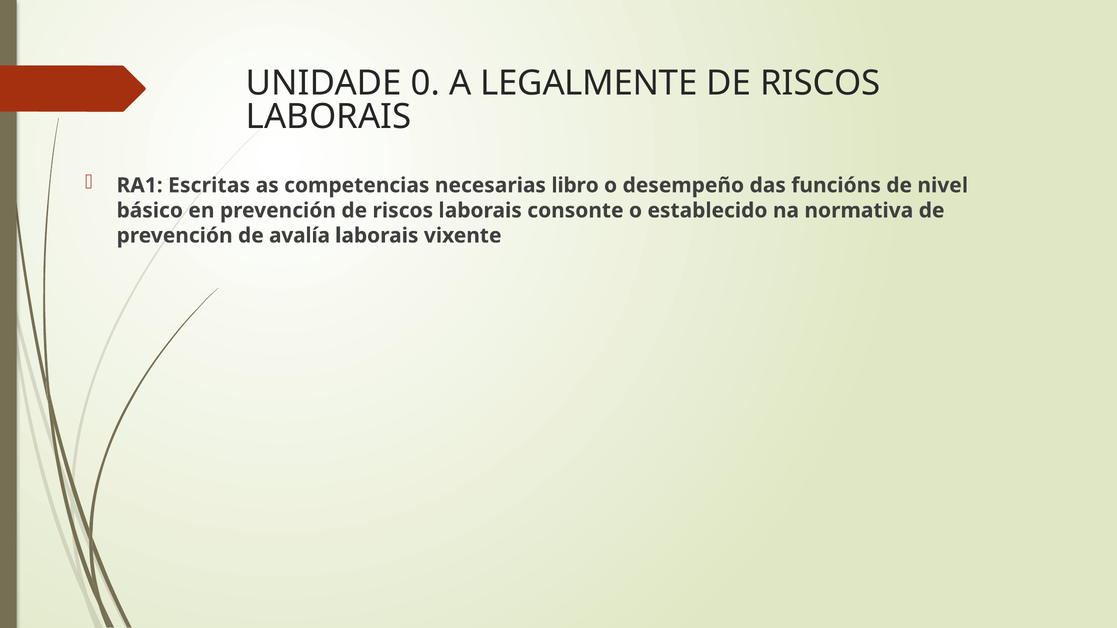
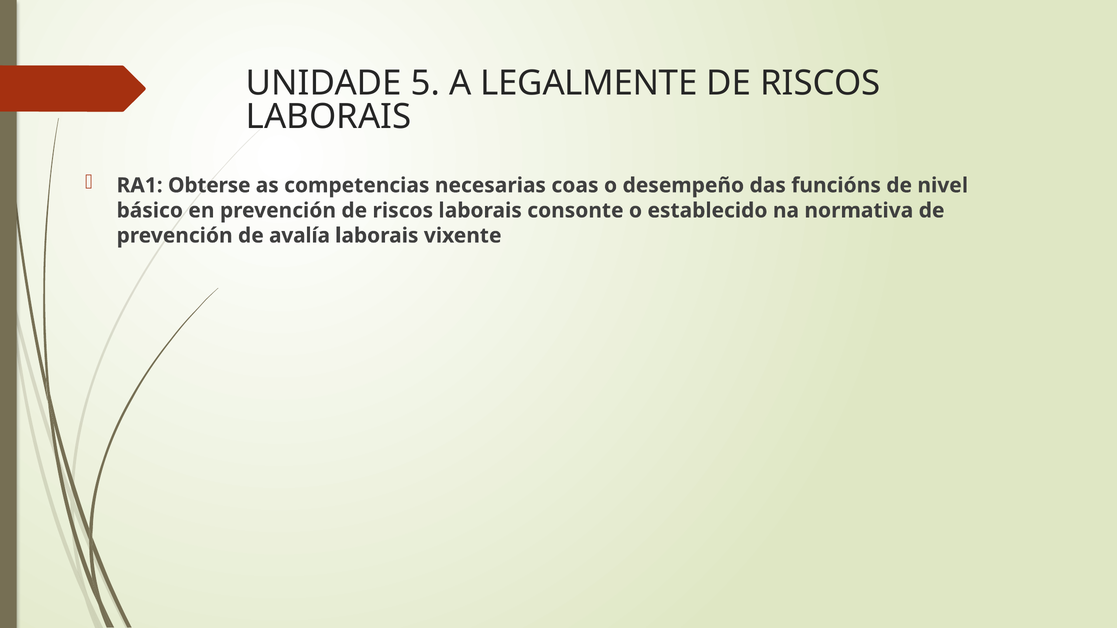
0: 0 -> 5
Escritas: Escritas -> Obterse
libro: libro -> coas
